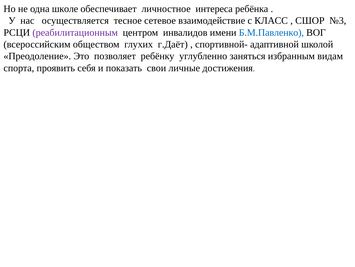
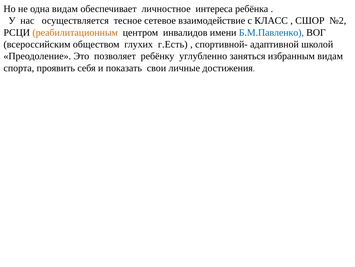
одна школе: школе -> видам
№3: №3 -> №2
реабилитационным colour: purple -> orange
г.Даёт: г.Даёт -> г.Есть
